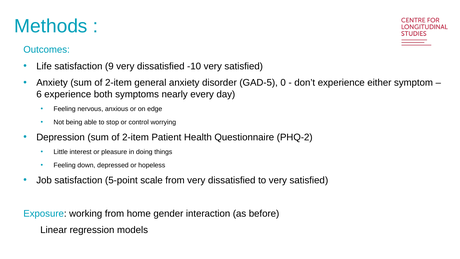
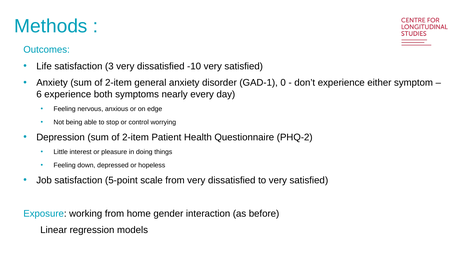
9: 9 -> 3
GAD-5: GAD-5 -> GAD-1
